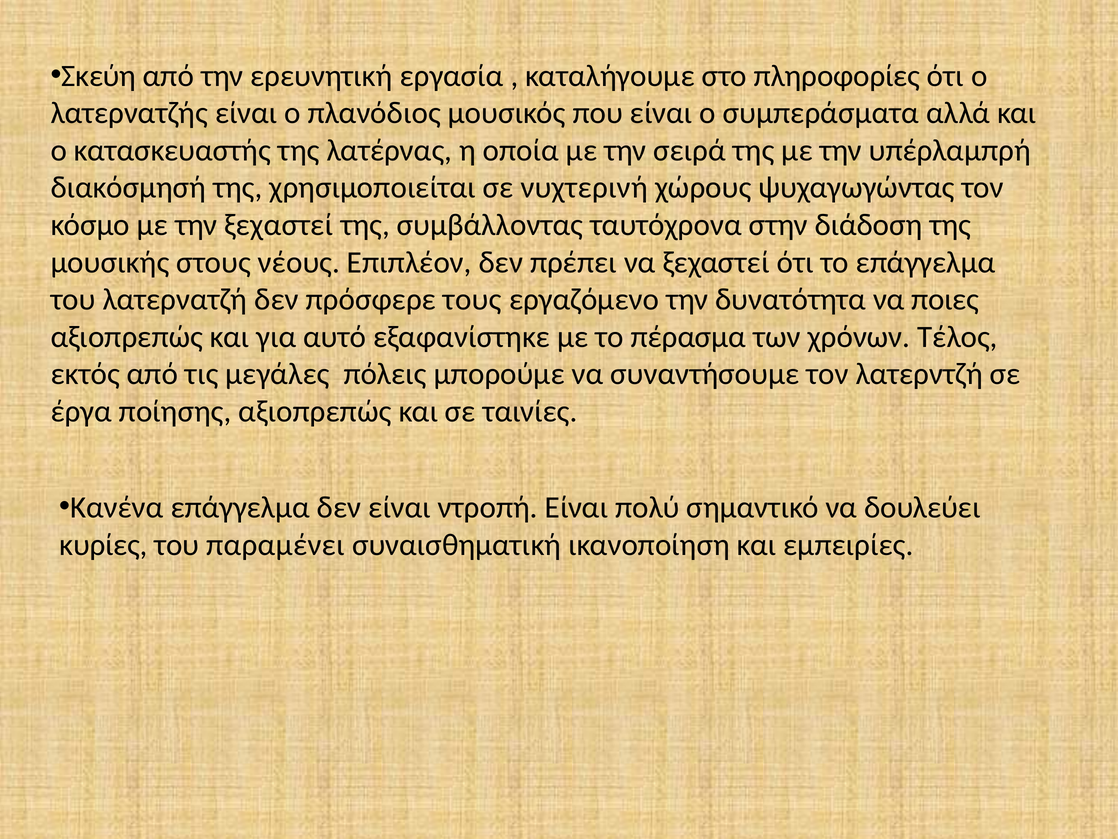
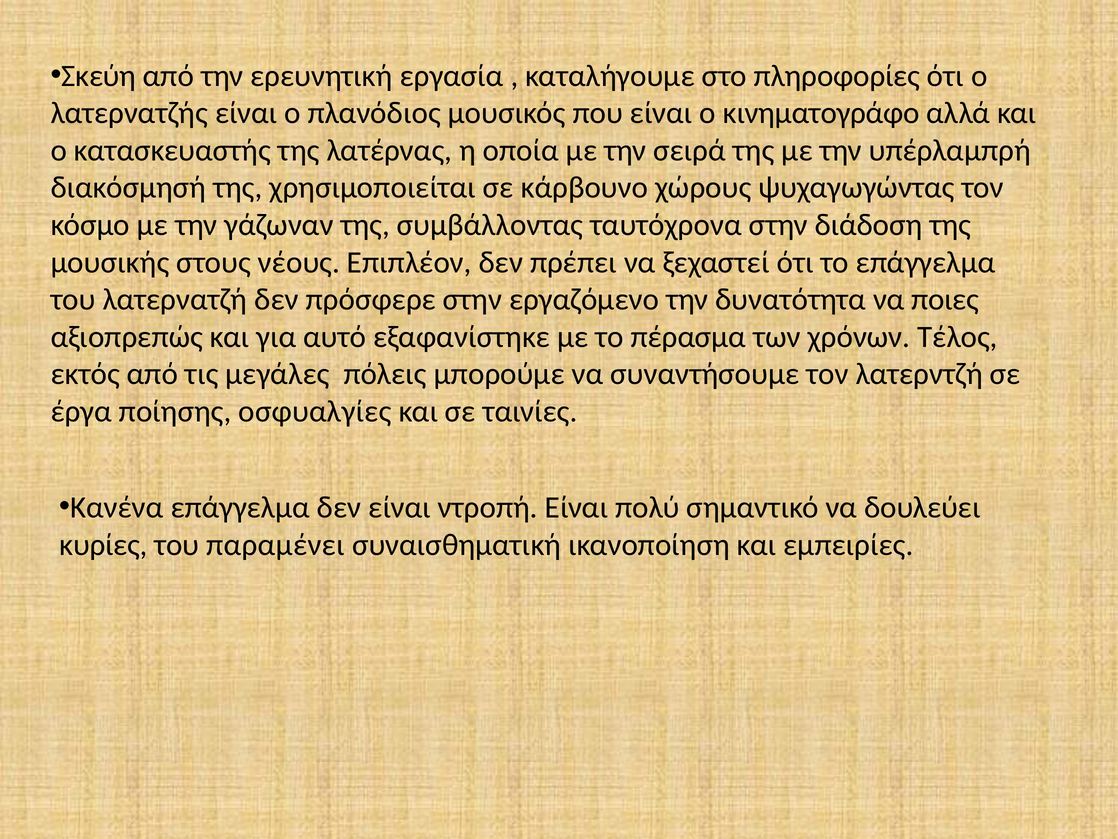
συμπεράσματα: συμπεράσματα -> κινηματογράφο
νυχτερινή: νυχτερινή -> κάρβουνο
την ξεχαστεί: ξεχαστεί -> γάζωναν
πρόσφερε τους: τους -> στην
ποίησης αξιοπρεπώς: αξιοπρεπώς -> οσφυαλγίες
